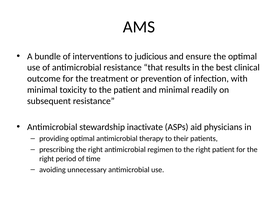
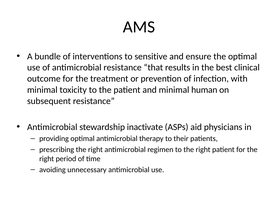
judicious: judicious -> sensitive
readily: readily -> human
